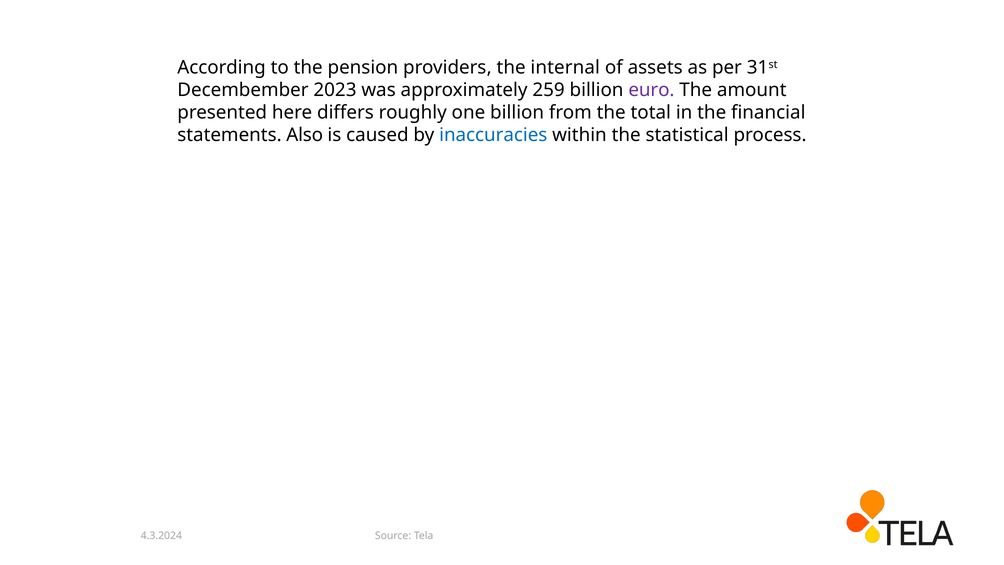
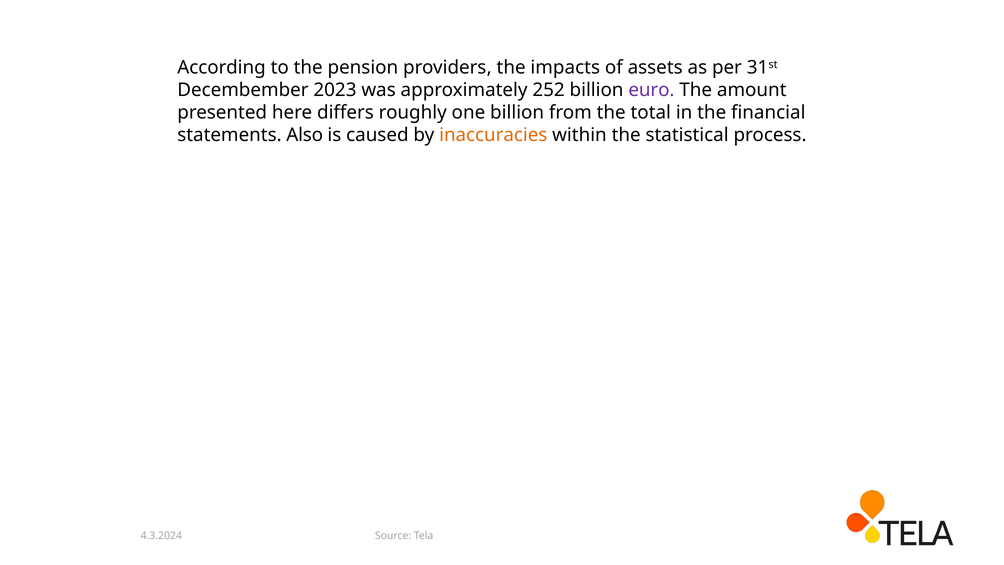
internal: internal -> impacts
259: 259 -> 252
inaccuracies colour: blue -> orange
